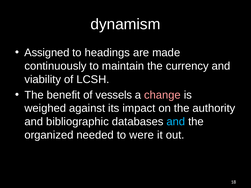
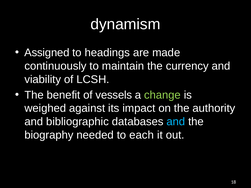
change colour: pink -> light green
organized: organized -> biography
were: were -> each
